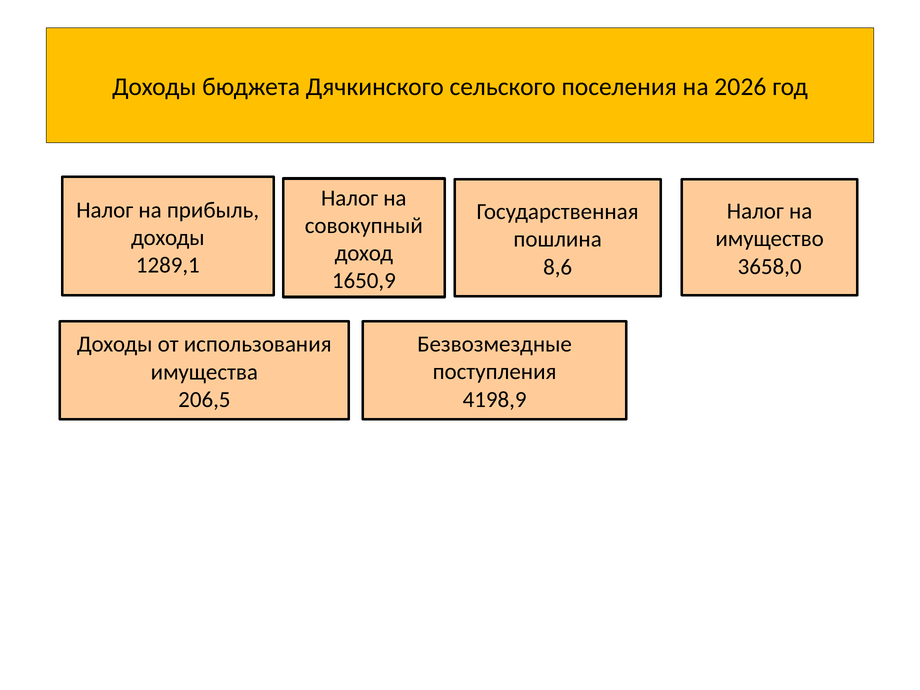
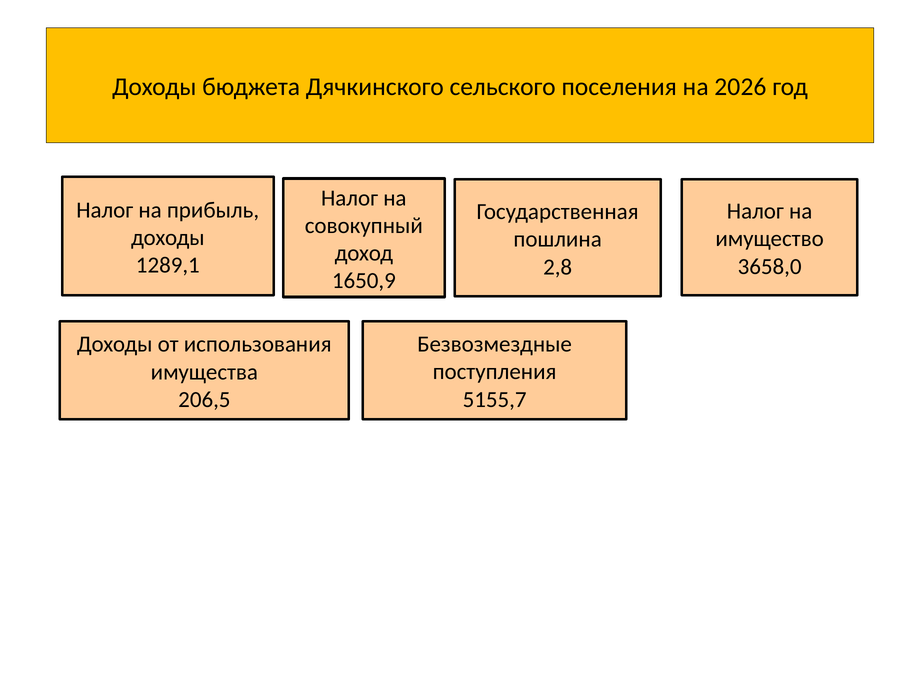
8,6: 8,6 -> 2,8
4198,9: 4198,9 -> 5155,7
